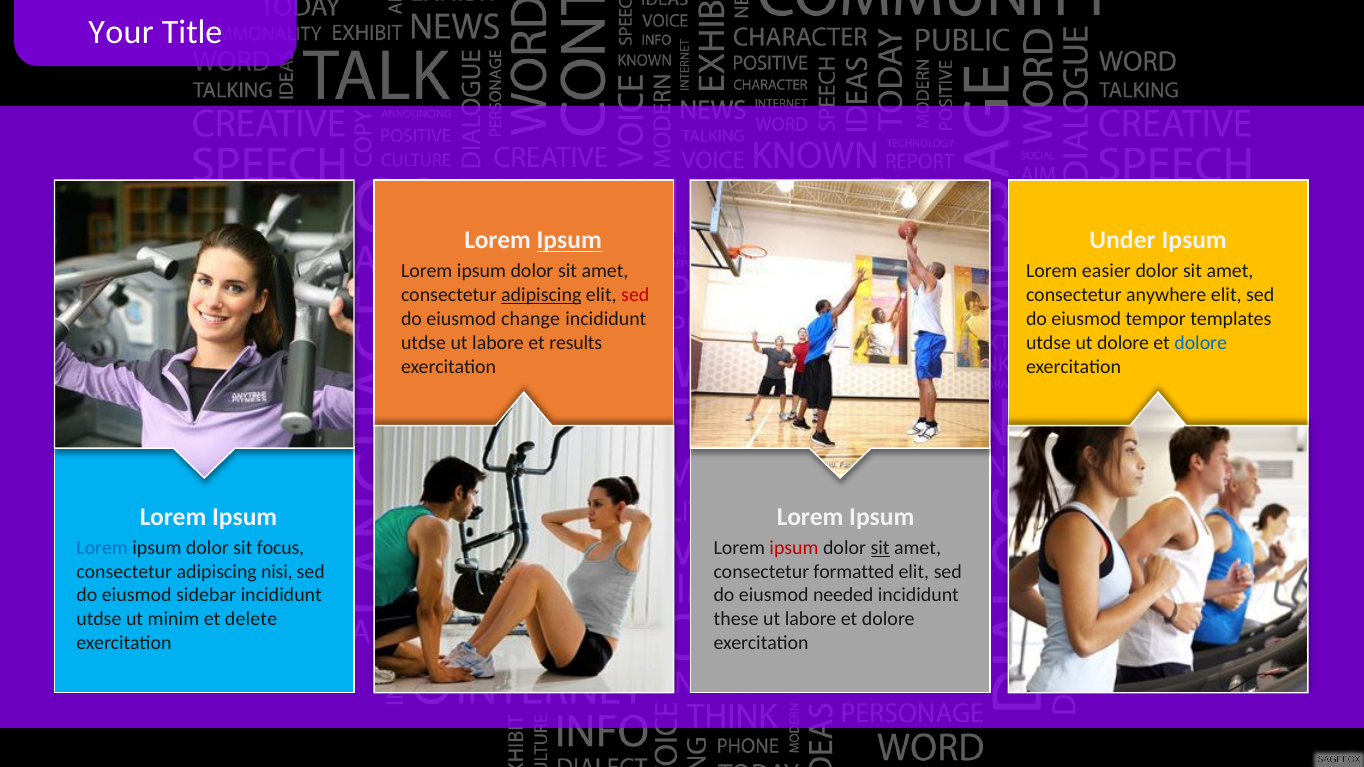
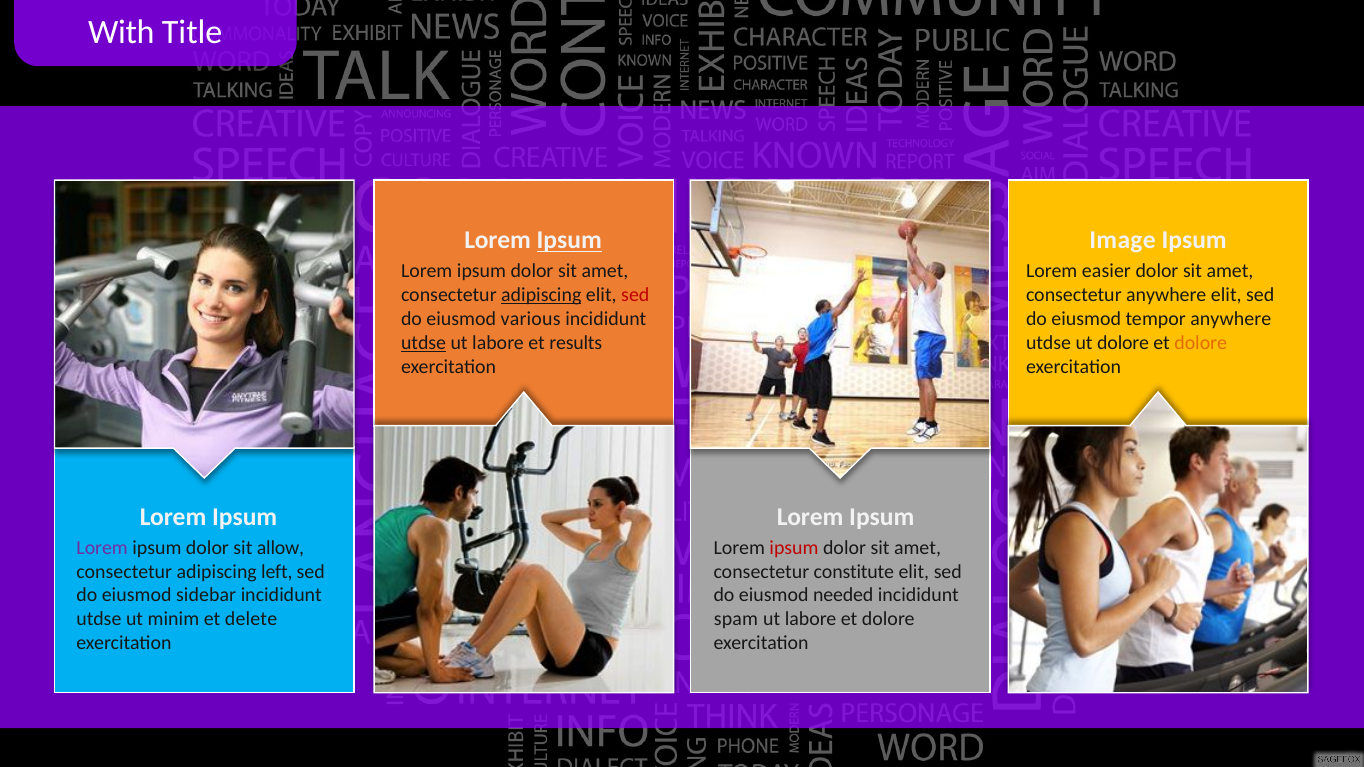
Your: Your -> With
Under: Under -> Image
change: change -> various
tempor templates: templates -> anywhere
utdse at (424, 343) underline: none -> present
dolore at (1201, 343) colour: blue -> orange
Lorem at (102, 548) colour: blue -> purple
focus: focus -> allow
sit at (880, 548) underline: present -> none
nisi: nisi -> left
formatted: formatted -> constitute
these: these -> spam
